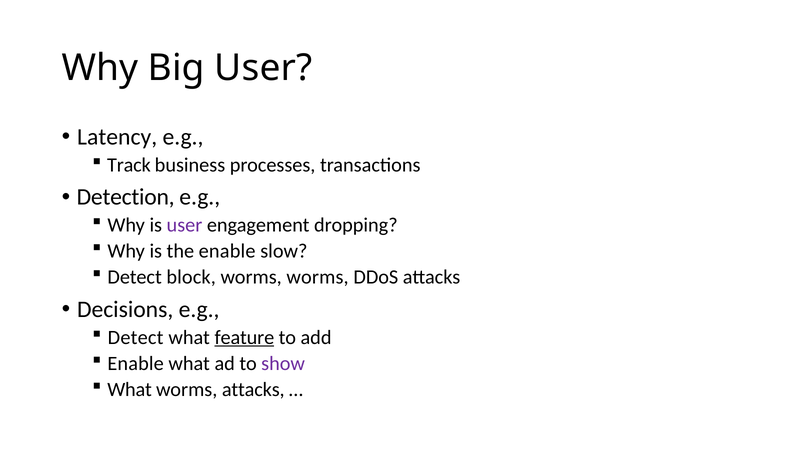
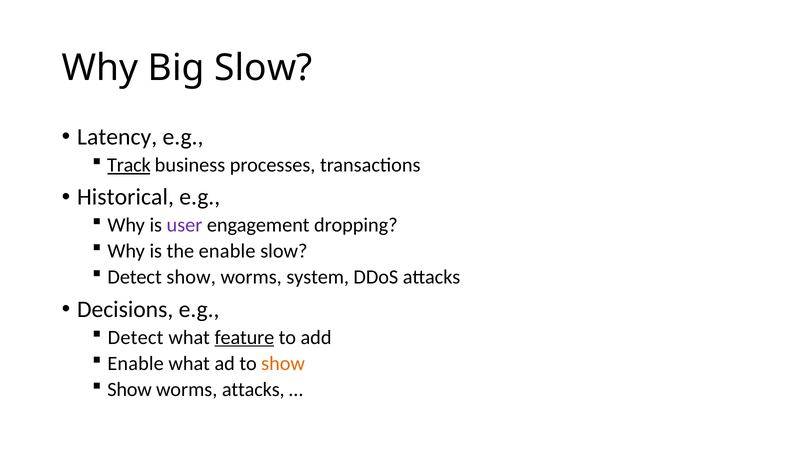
Big User: User -> Slow
Track underline: none -> present
Detection: Detection -> Historical
Detect block: block -> show
worms worms: worms -> system
show at (283, 364) colour: purple -> orange
What at (130, 390): What -> Show
